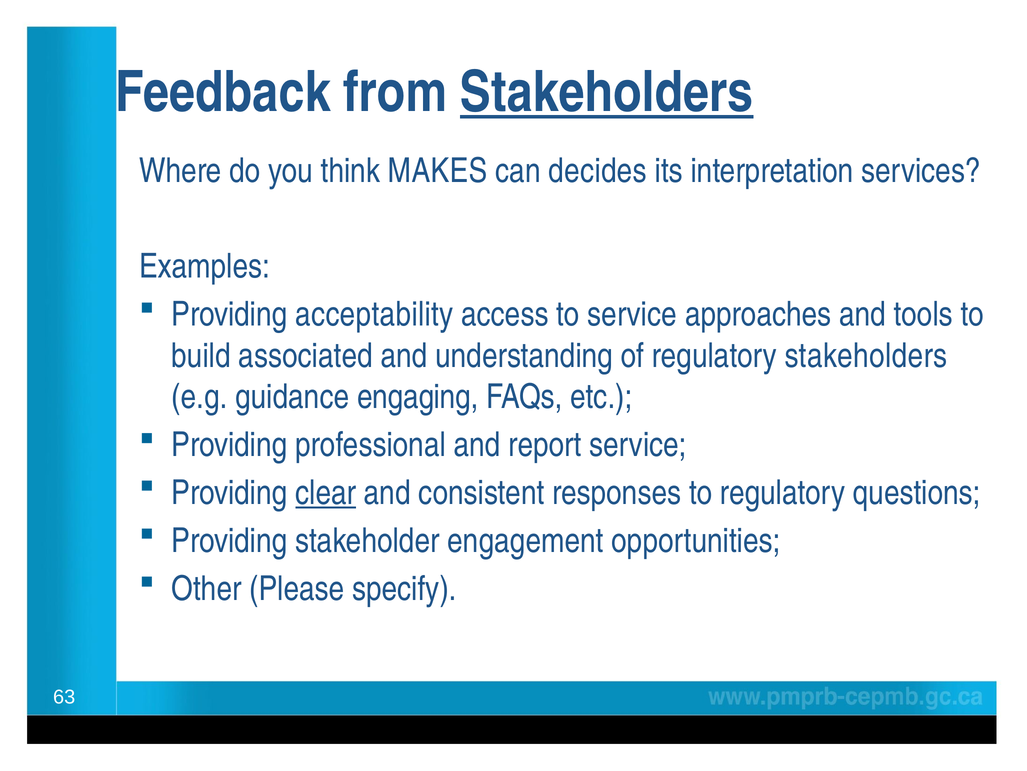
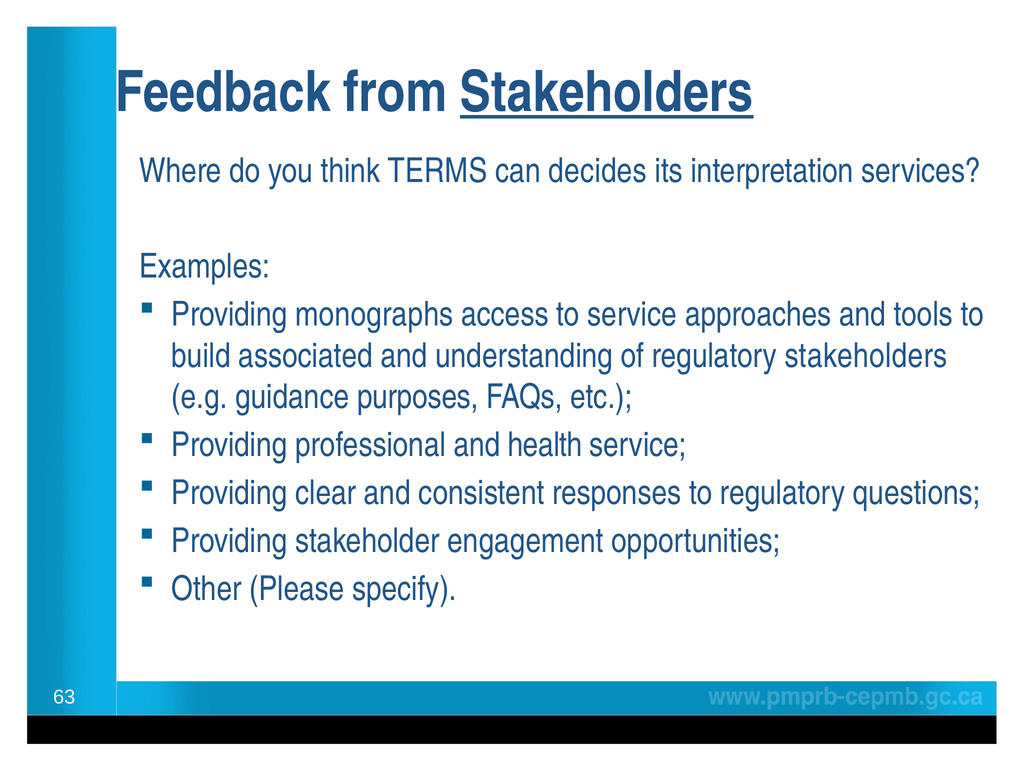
MAKES: MAKES -> TERMS
acceptability: acceptability -> monographs
engaging: engaging -> purposes
report: report -> health
clear underline: present -> none
